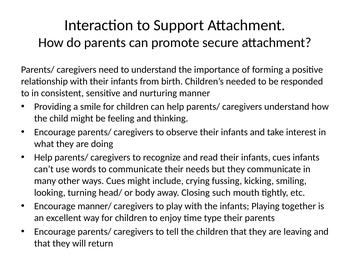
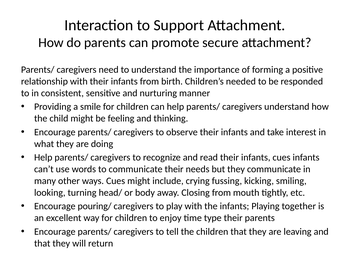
Closing such: such -> from
manner/: manner/ -> pouring/
